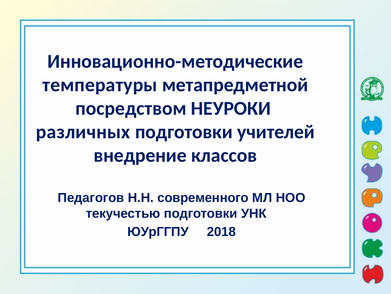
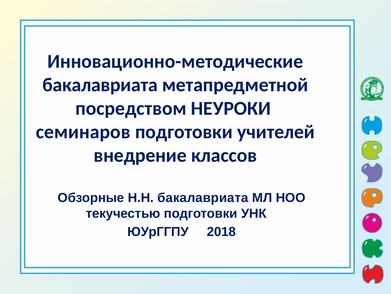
температуры at (100, 85): температуры -> бакалавриата
различных: различных -> семинаров
Педагогов: Педагогов -> Обзорные
Н.Н современного: современного -> бакалавриата
